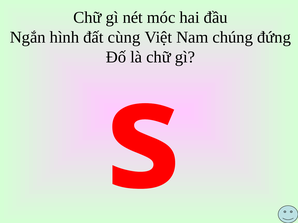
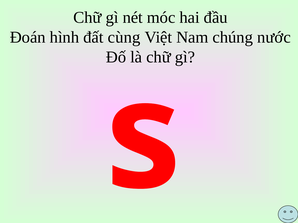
Ngắn: Ngắn -> Đoán
đứng: đứng -> nước
